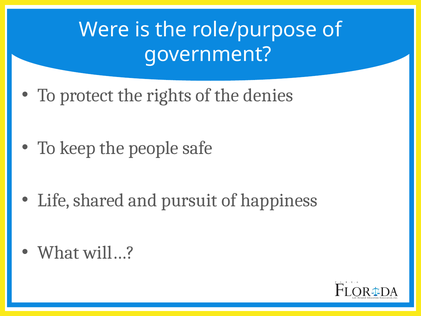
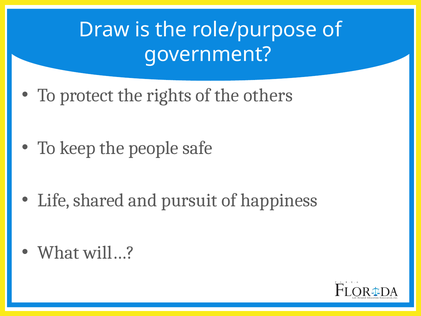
Were: Were -> Draw
denies: denies -> others
